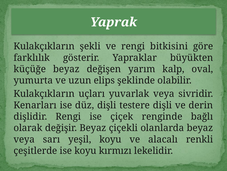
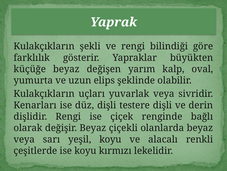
bitkisini: bitkisini -> bilindiği
